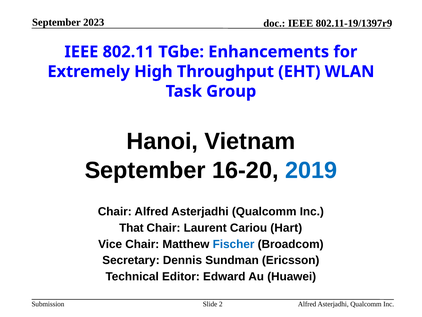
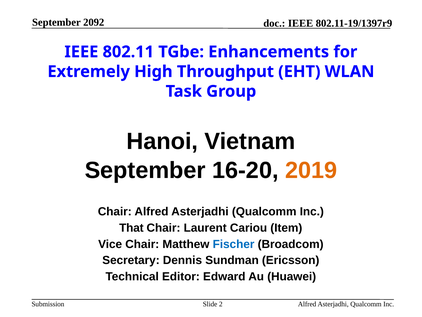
2023: 2023 -> 2092
2019 colour: blue -> orange
Hart: Hart -> Item
